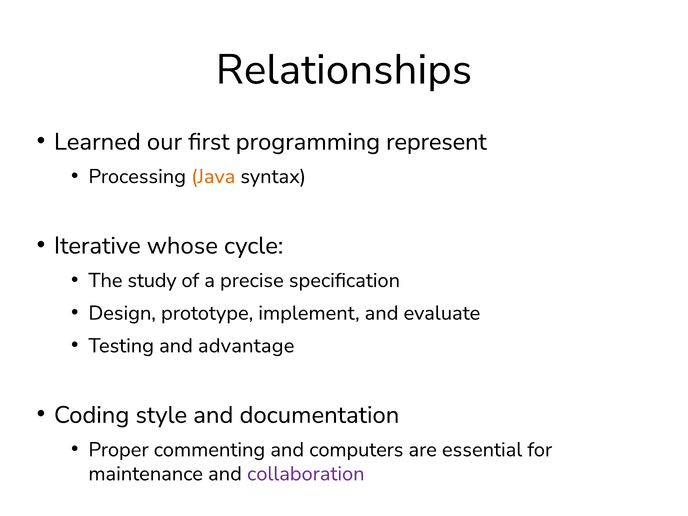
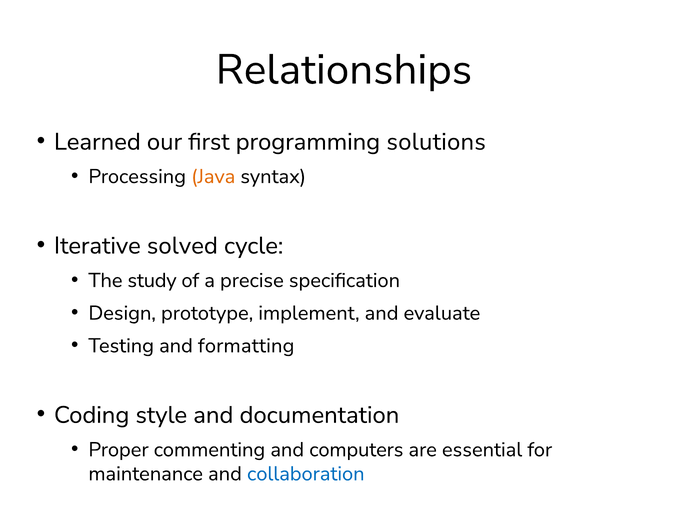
represent: represent -> solutions
whose: whose -> solved
advantage: advantage -> formatting
collaboration colour: purple -> blue
